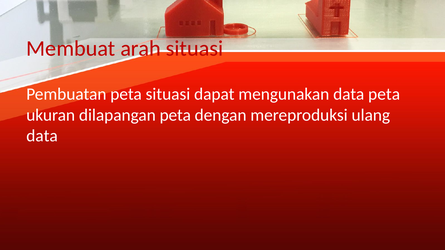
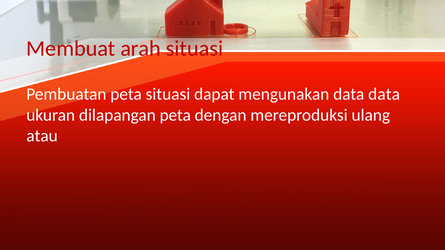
data peta: peta -> data
data at (42, 136): data -> atau
